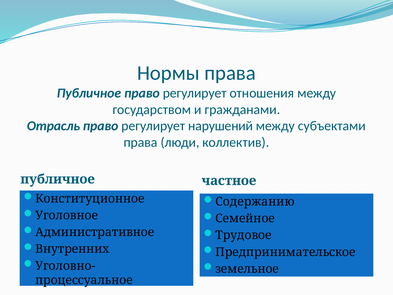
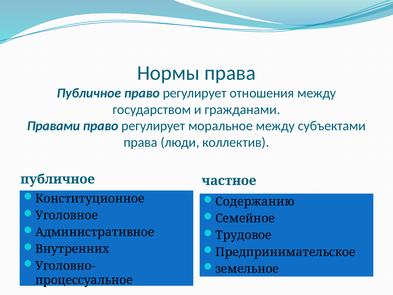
Отрасль: Отрасль -> Правами
нарушений: нарушений -> моральное
